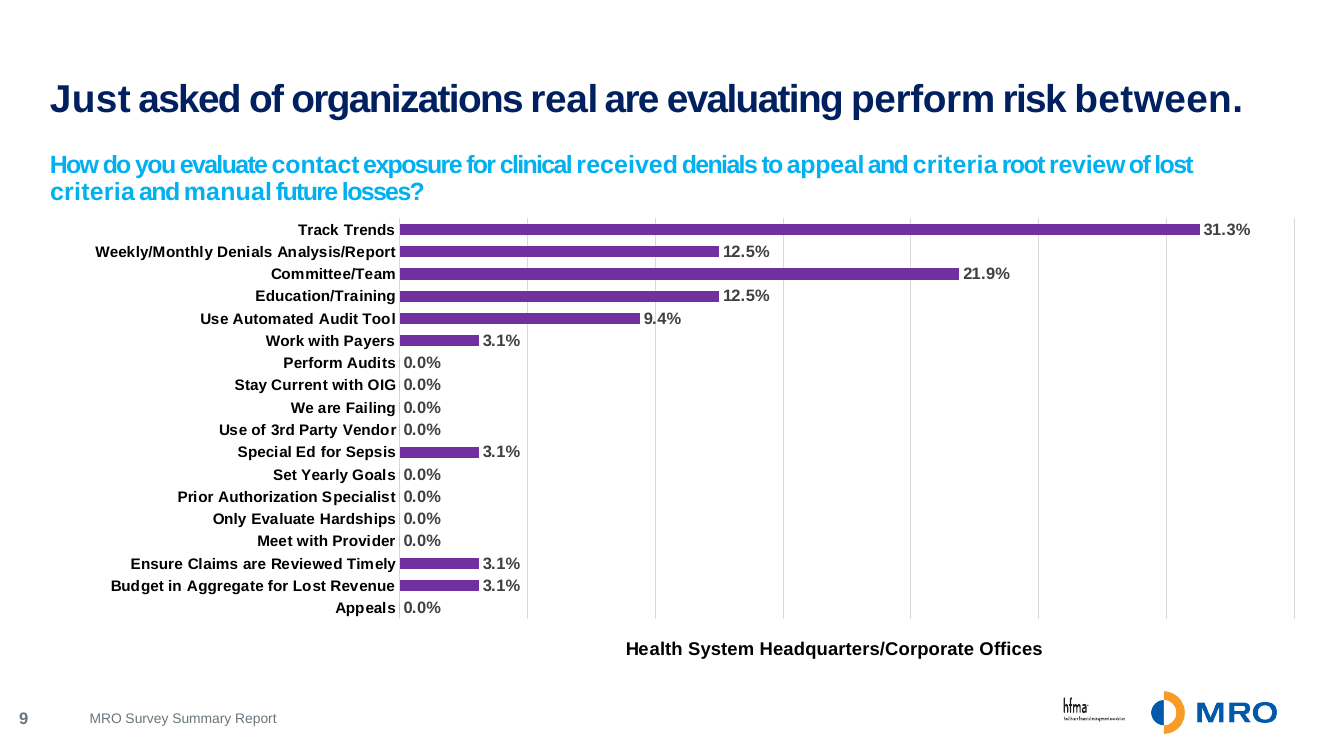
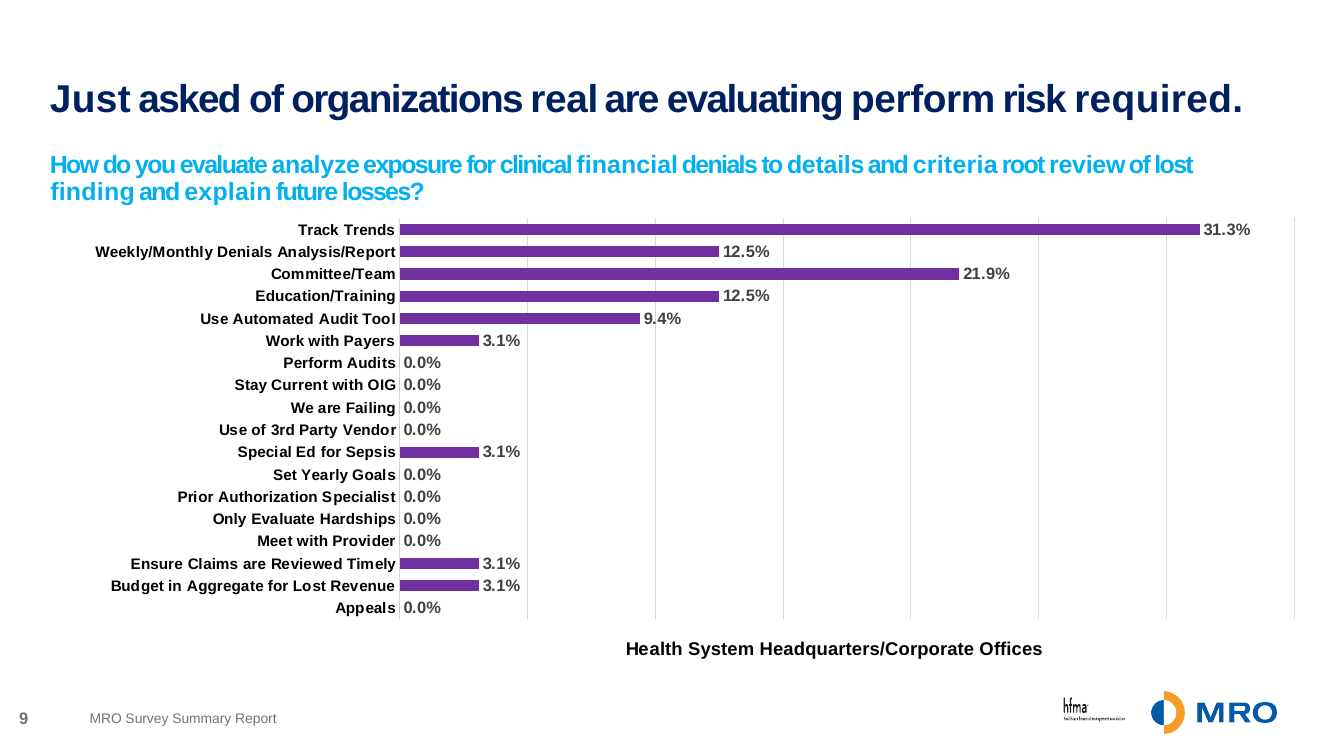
between: between -> required
contact: contact -> analyze
received: received -> financial
appeal: appeal -> details
criteria at (93, 192): criteria -> finding
manual: manual -> explain
